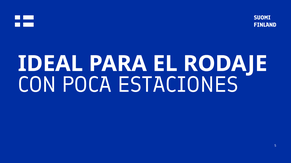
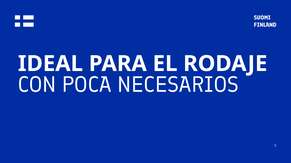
ESTACIONES: ESTACIONES -> NECESARIOS
